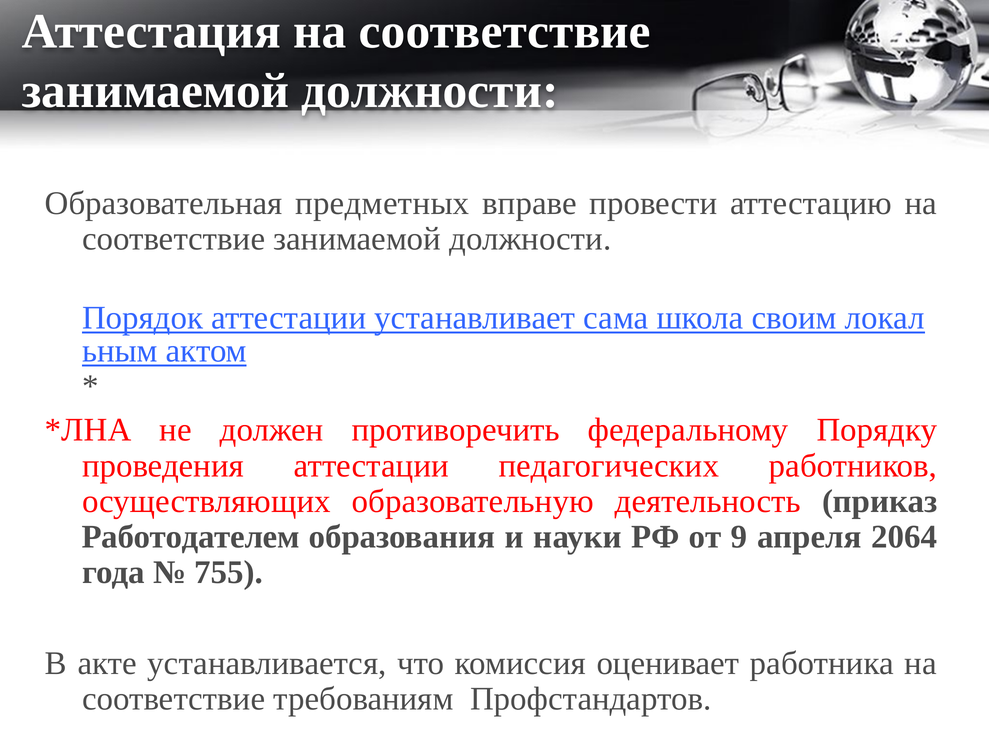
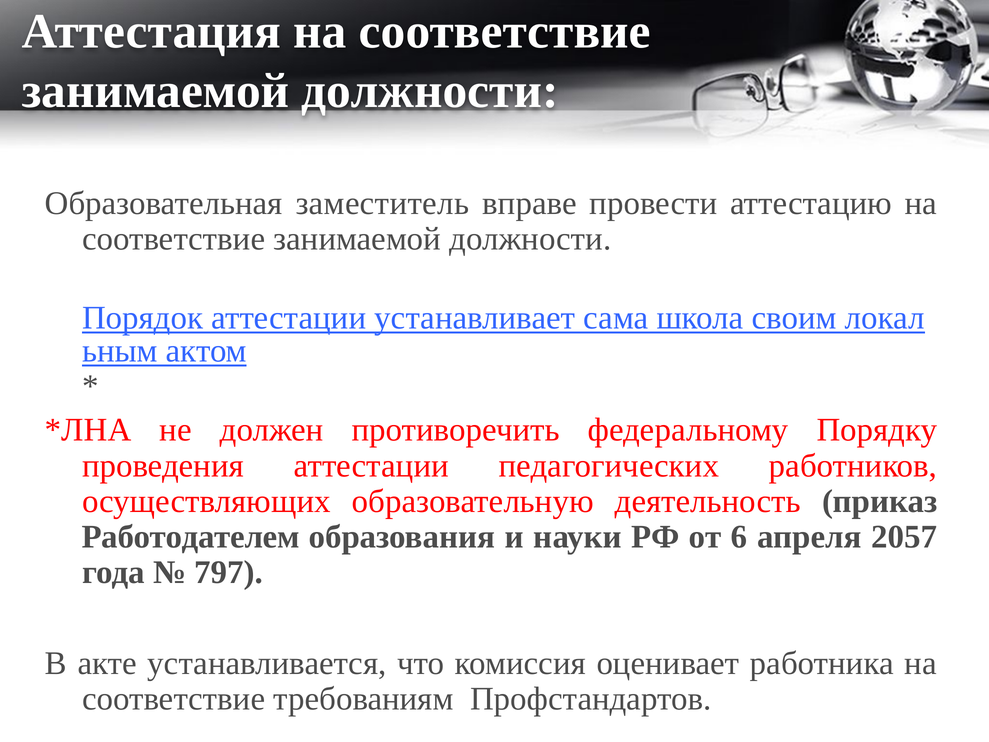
предметных: предметных -> заместитель
9: 9 -> 6
2064: 2064 -> 2057
755: 755 -> 797
